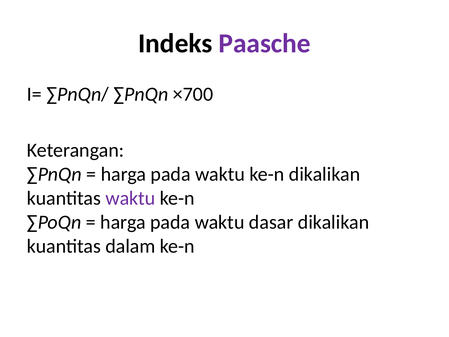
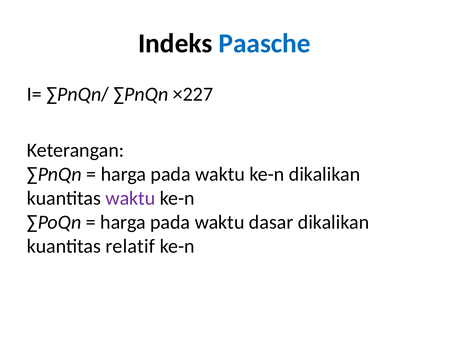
Paasche colour: purple -> blue
×700: ×700 -> ×227
dalam: dalam -> relatif
